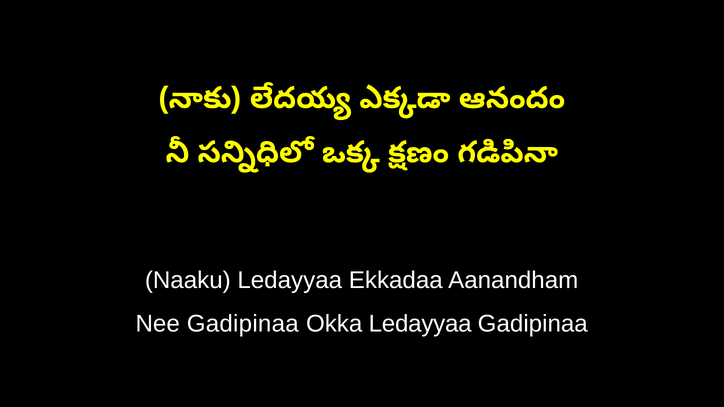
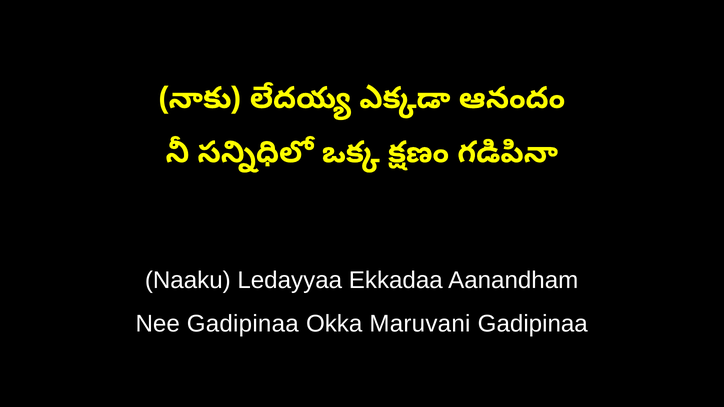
Okka Ledayyaa: Ledayyaa -> Maruvani
